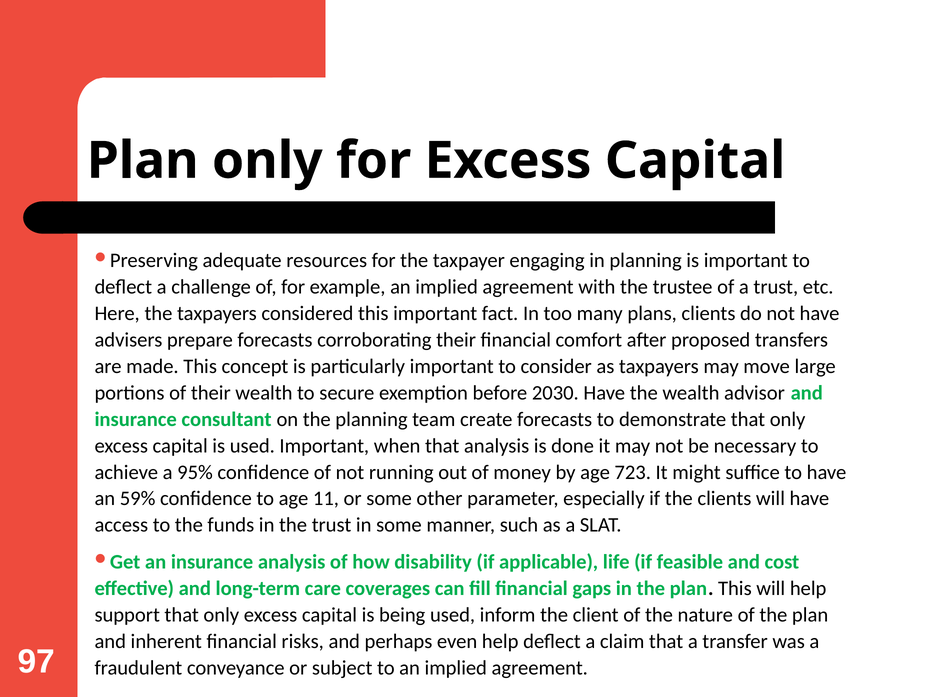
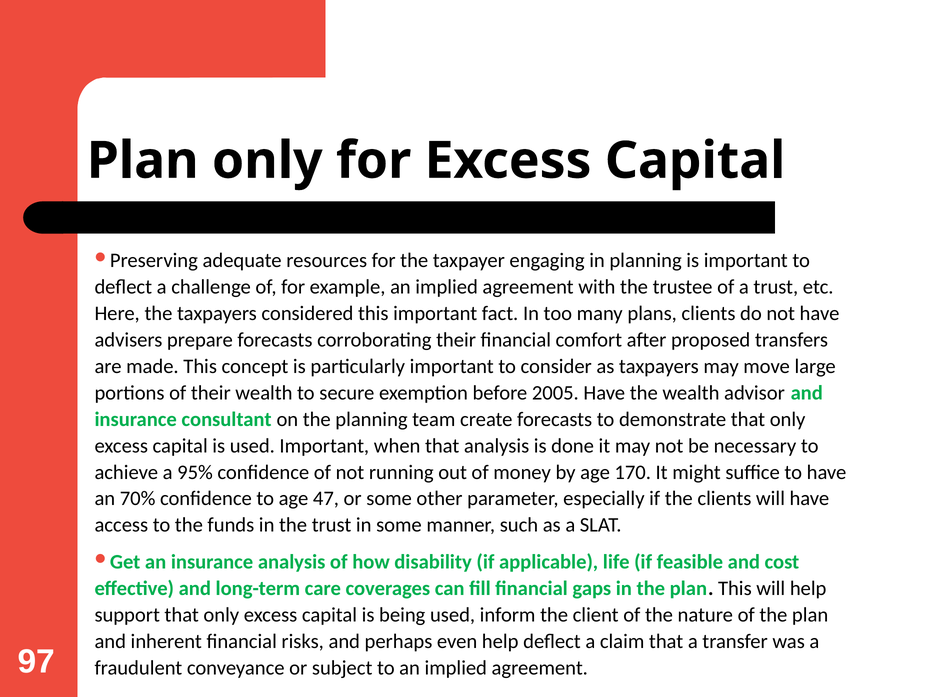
2030: 2030 -> 2005
723: 723 -> 170
59%: 59% -> 70%
11: 11 -> 47
